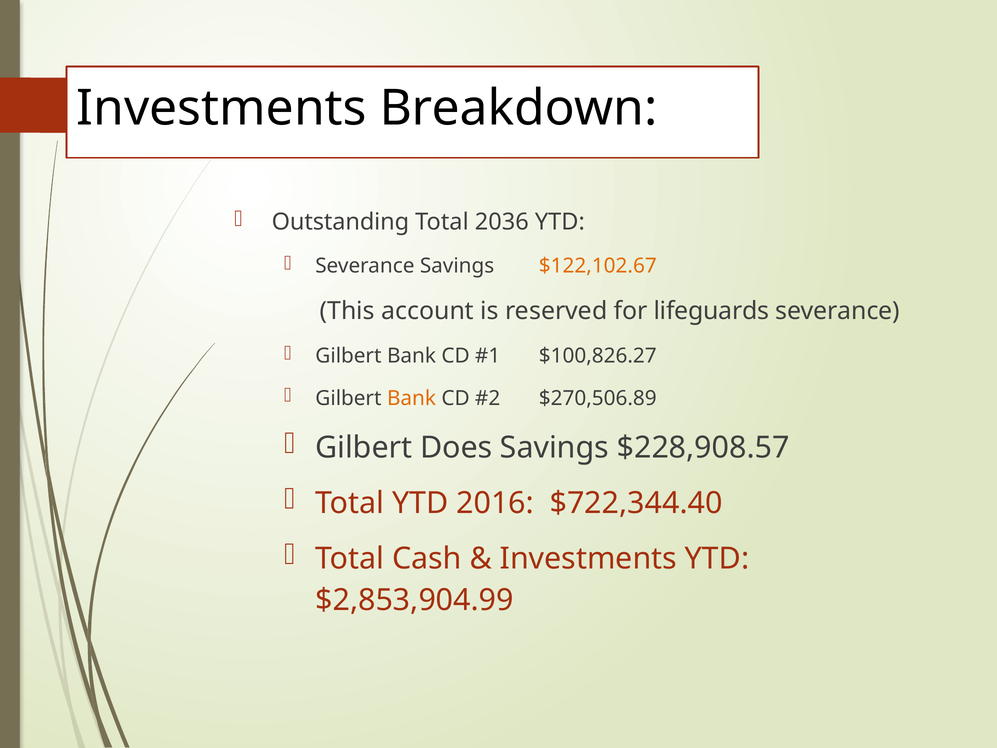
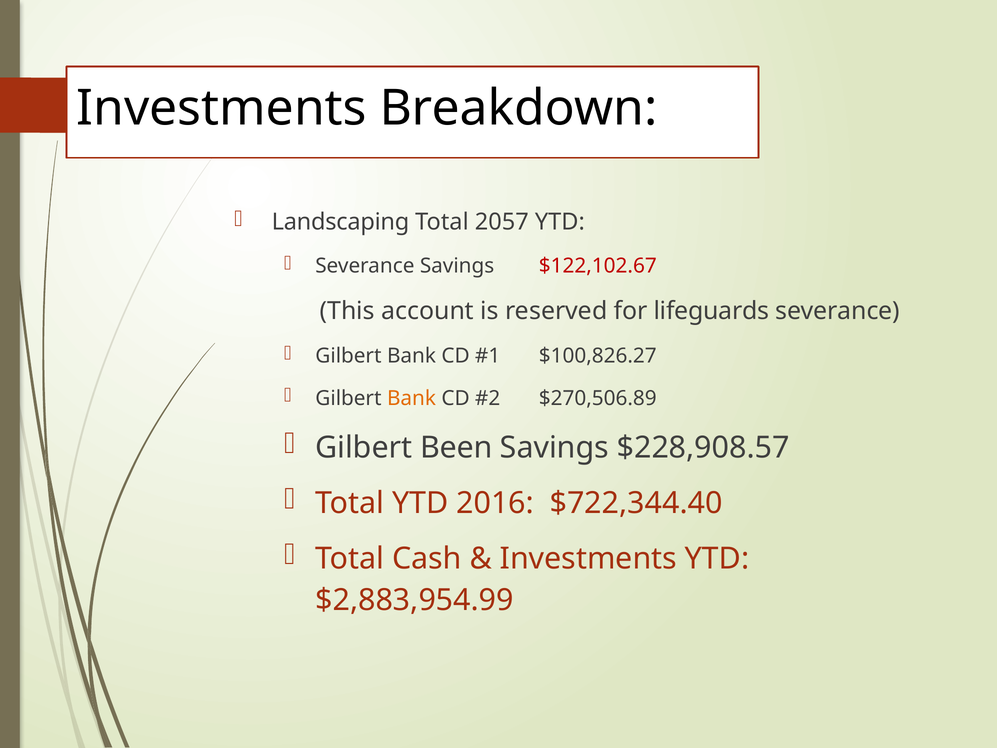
Outstanding: Outstanding -> Landscaping
2036: 2036 -> 2057
$122,102.67 colour: orange -> red
Does: Does -> Been
$2,853,904.99: $2,853,904.99 -> $2,883,954.99
